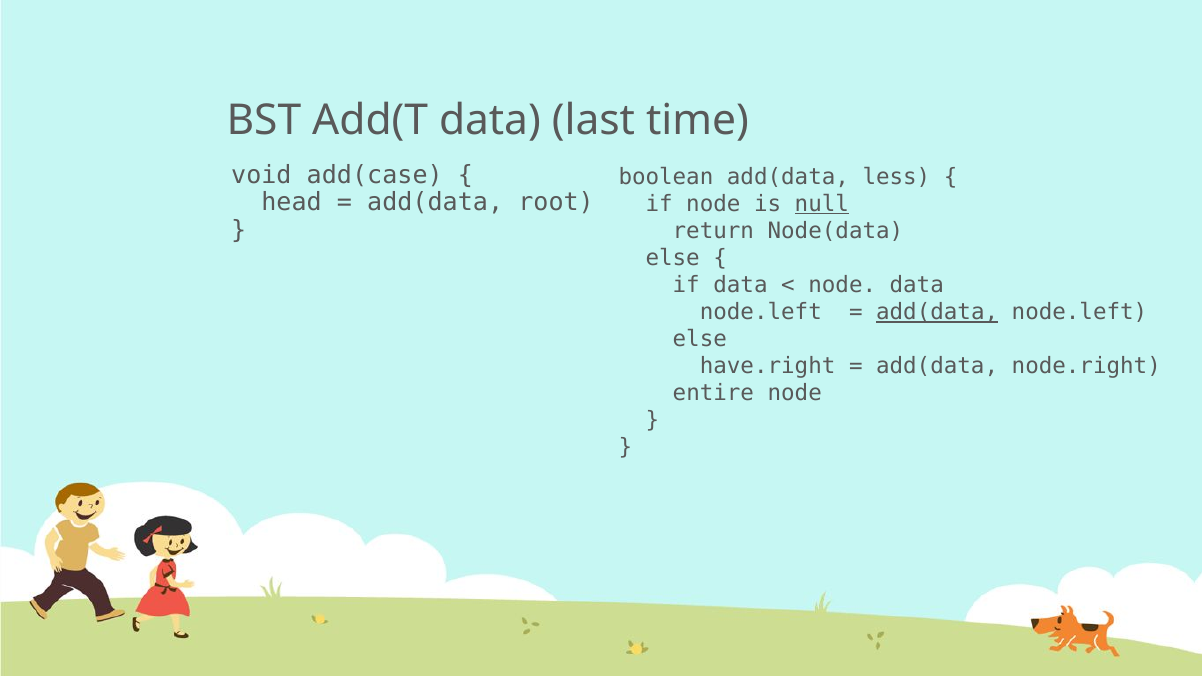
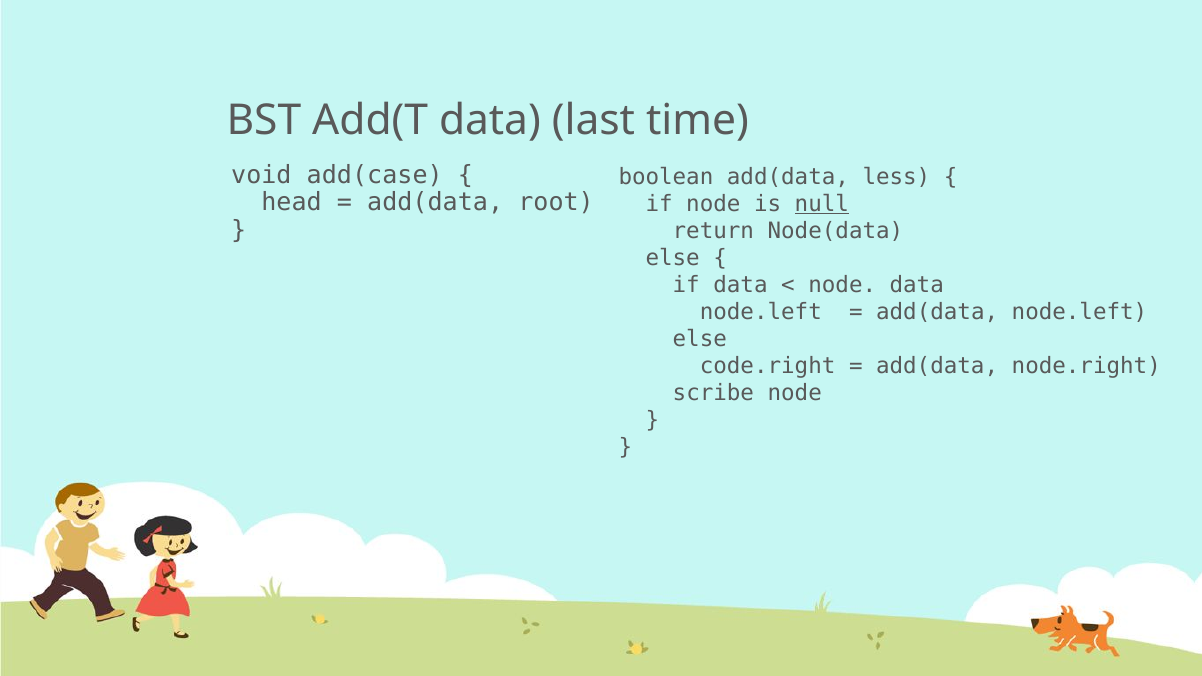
add(data at (937, 312) underline: present -> none
have.right: have.right -> code.right
entire: entire -> scribe
